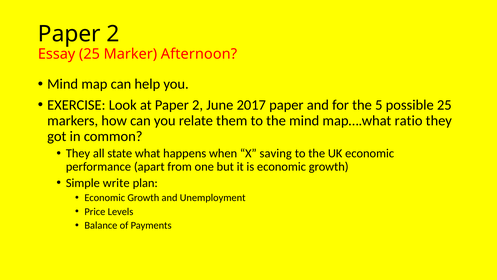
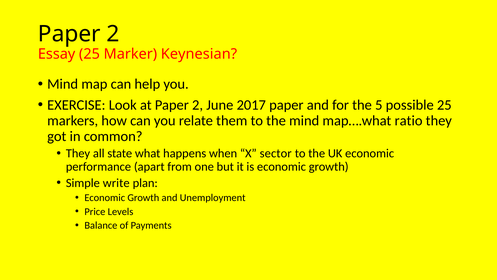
Afternoon: Afternoon -> Keynesian
saving: saving -> sector
